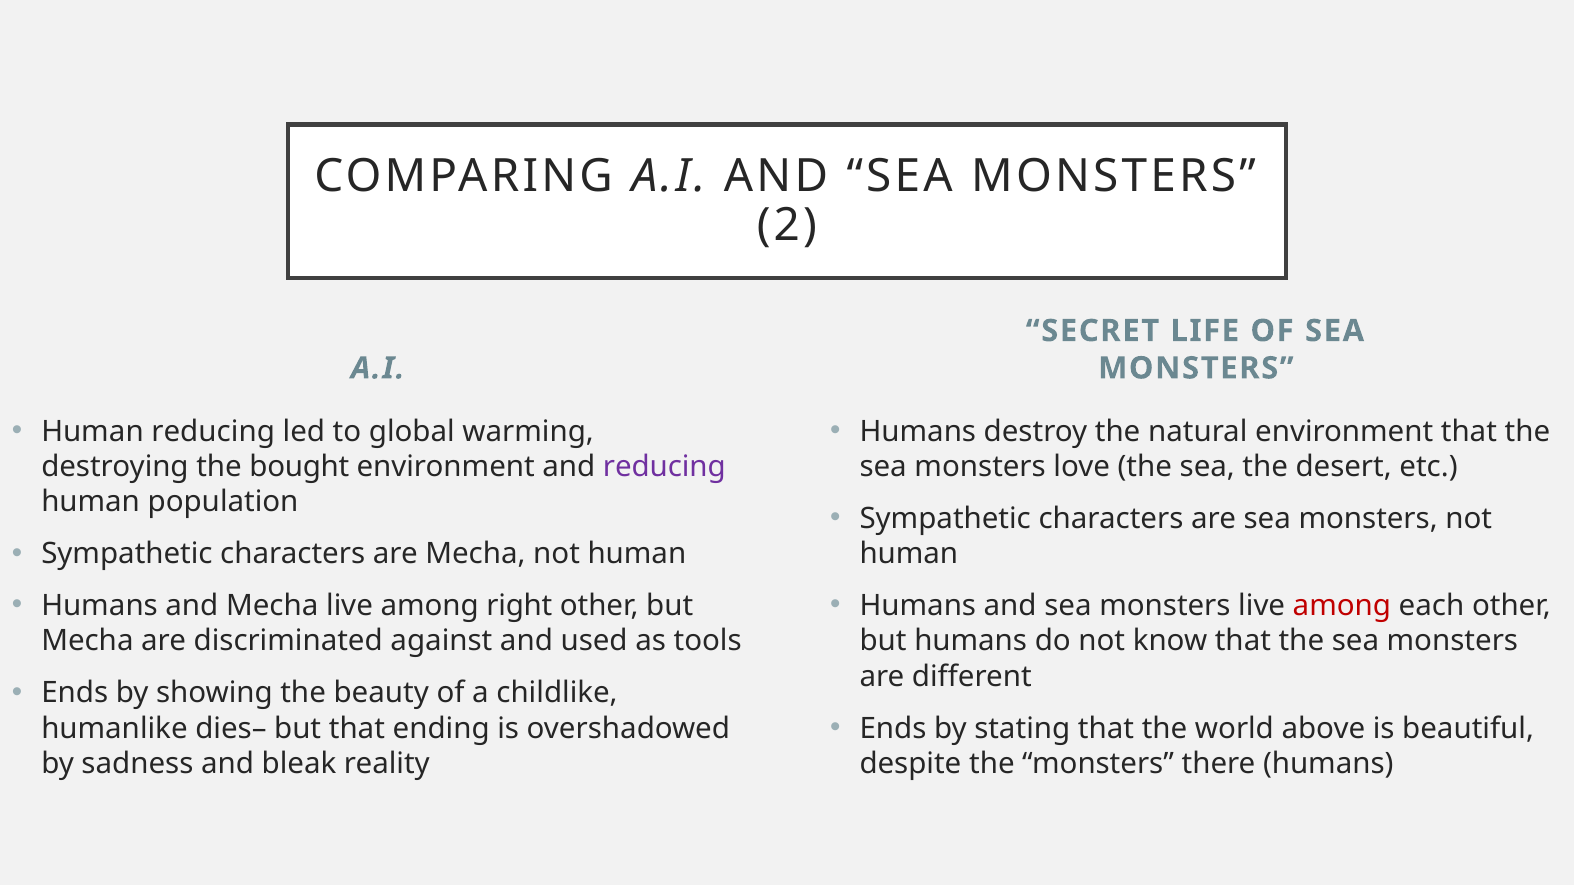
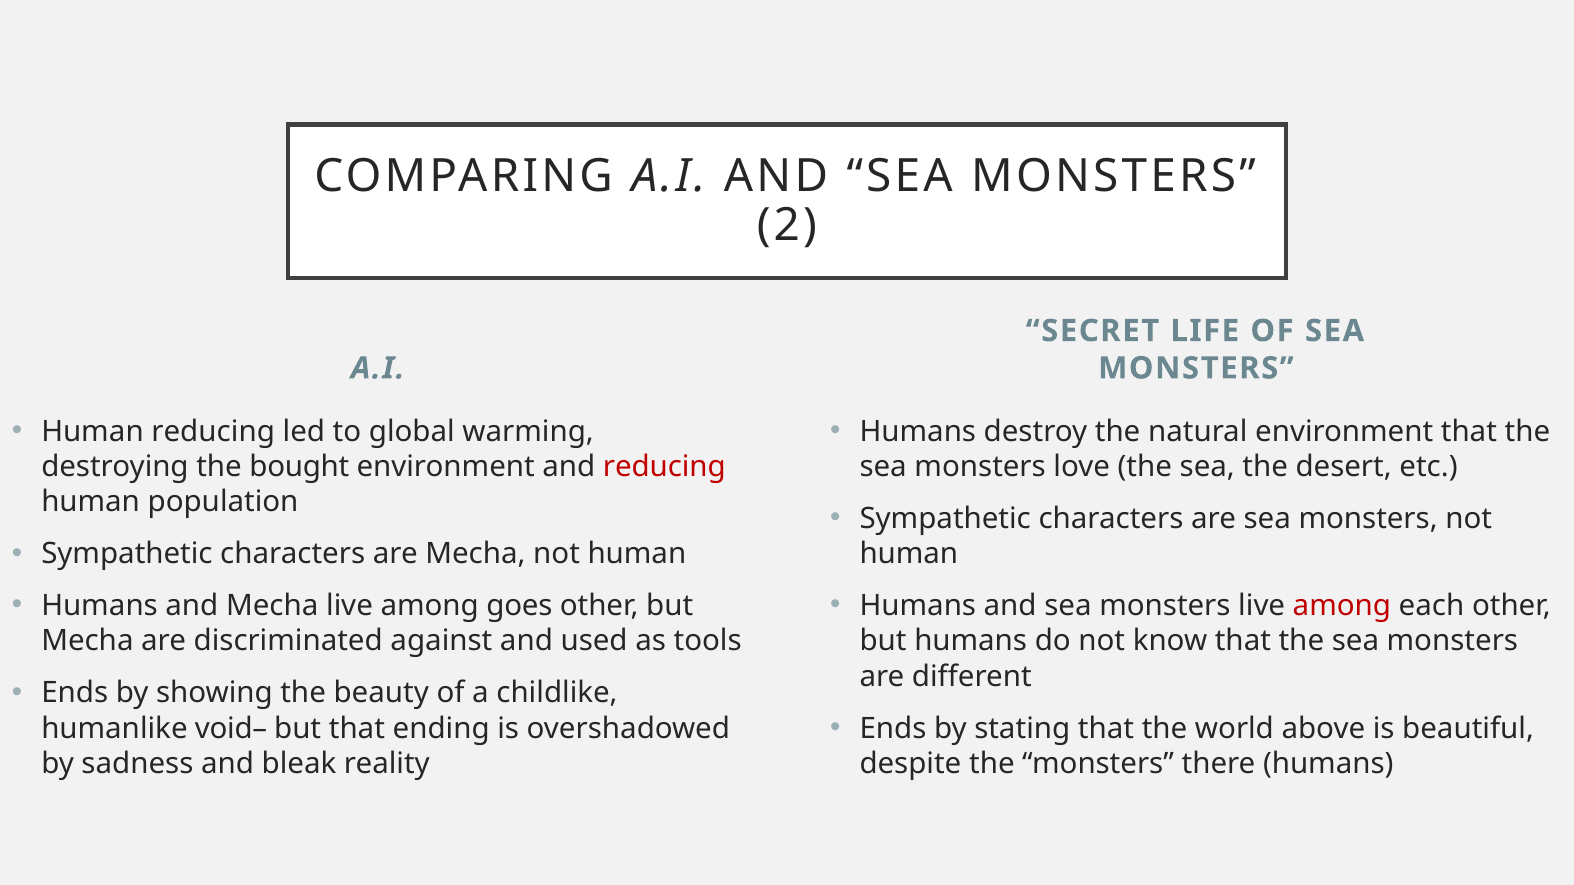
reducing at (664, 467) colour: purple -> red
right: right -> goes
dies–: dies– -> void–
